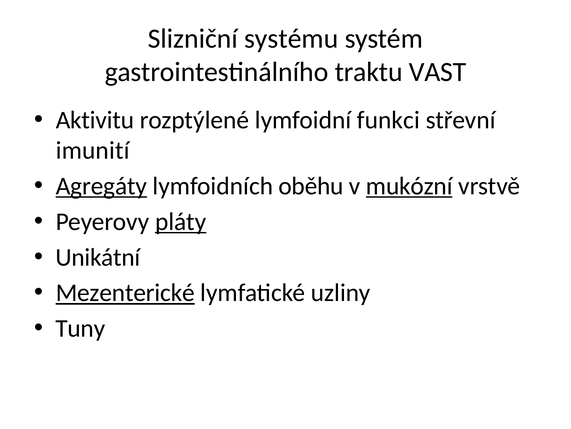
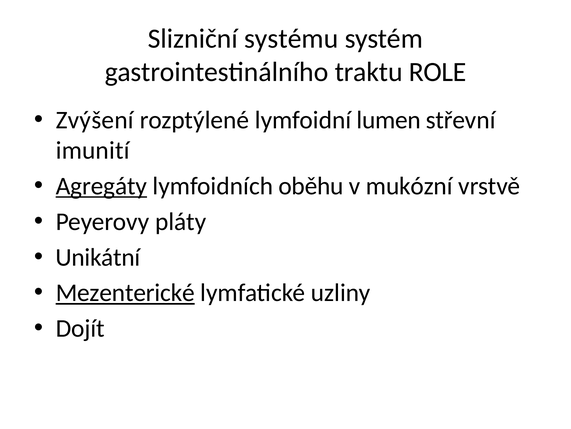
VAST: VAST -> ROLE
Aktivitu: Aktivitu -> Zvýšení
funkci: funkci -> lumen
mukózní underline: present -> none
pláty underline: present -> none
Tuny: Tuny -> Dojít
